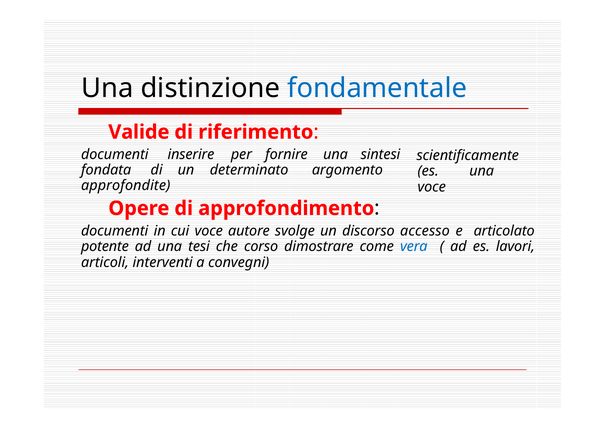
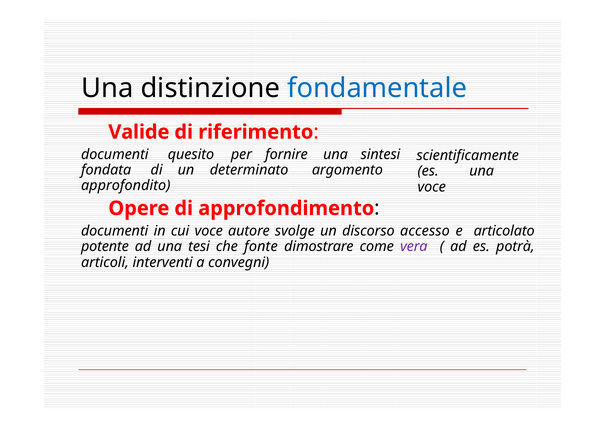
inserire: inserire -> quesito
approfondite: approfondite -> approfondito
corso: corso -> fonte
vera colour: blue -> purple
lavori: lavori -> potrà
